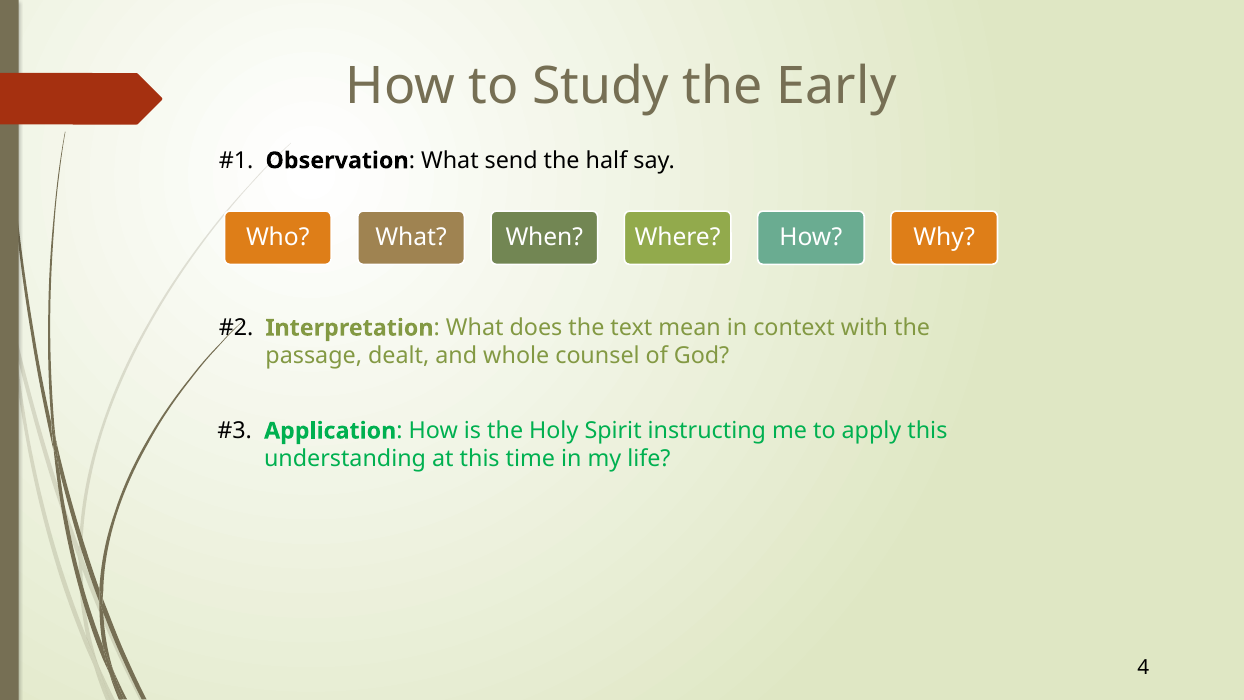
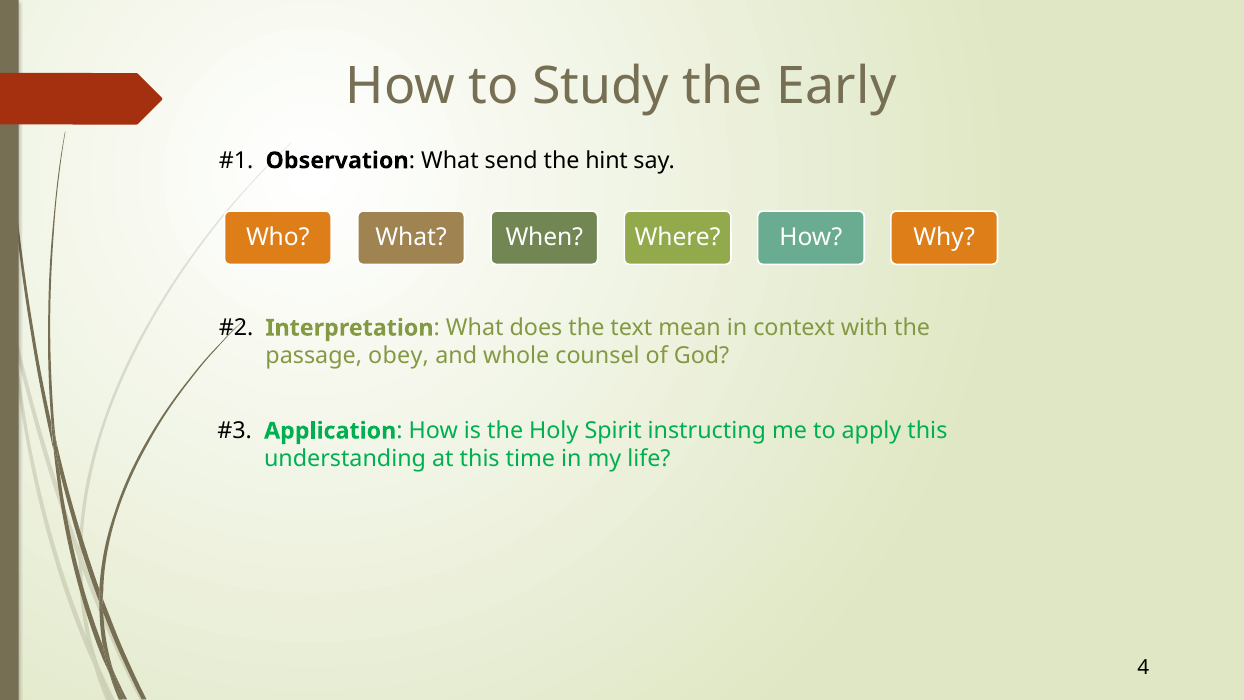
half: half -> hint
dealt: dealt -> obey
